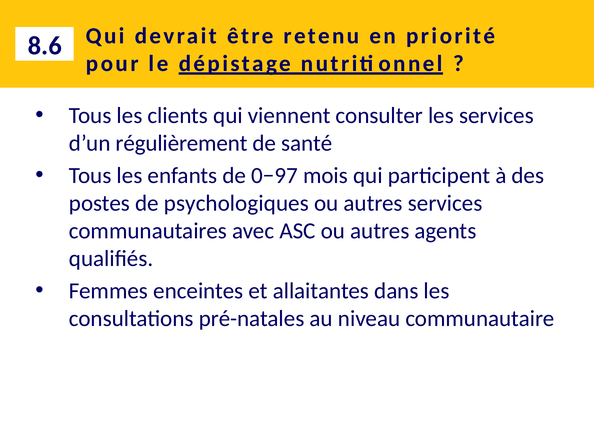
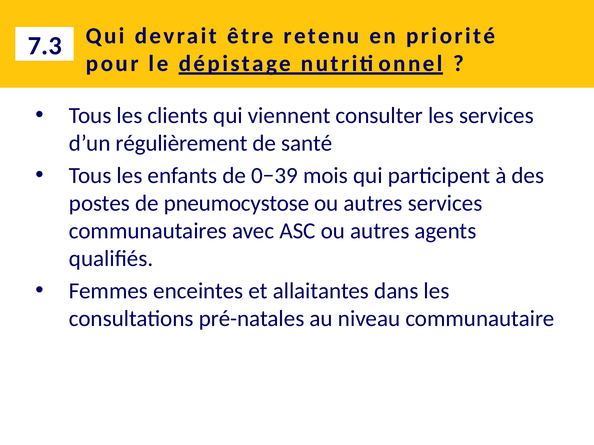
8.6: 8.6 -> 7.3
0−97: 0−97 -> 0−39
psychologiques: psychologiques -> pneumocystose
